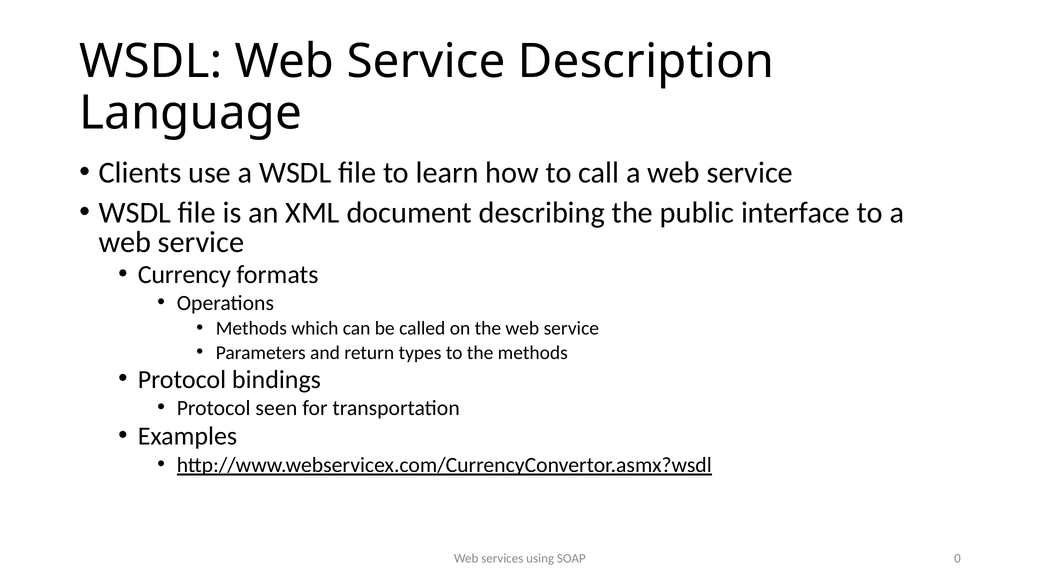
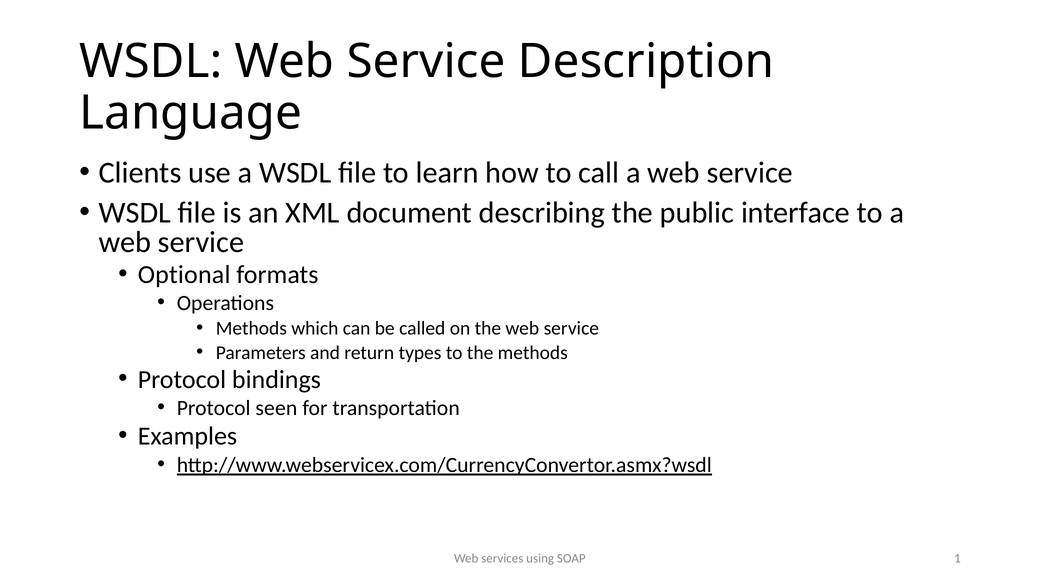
Currency: Currency -> Optional
0: 0 -> 1
